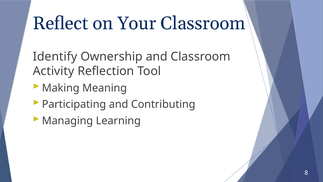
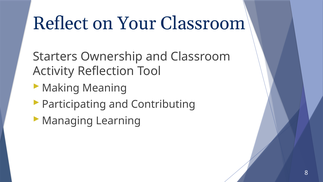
Identify: Identify -> Starters
